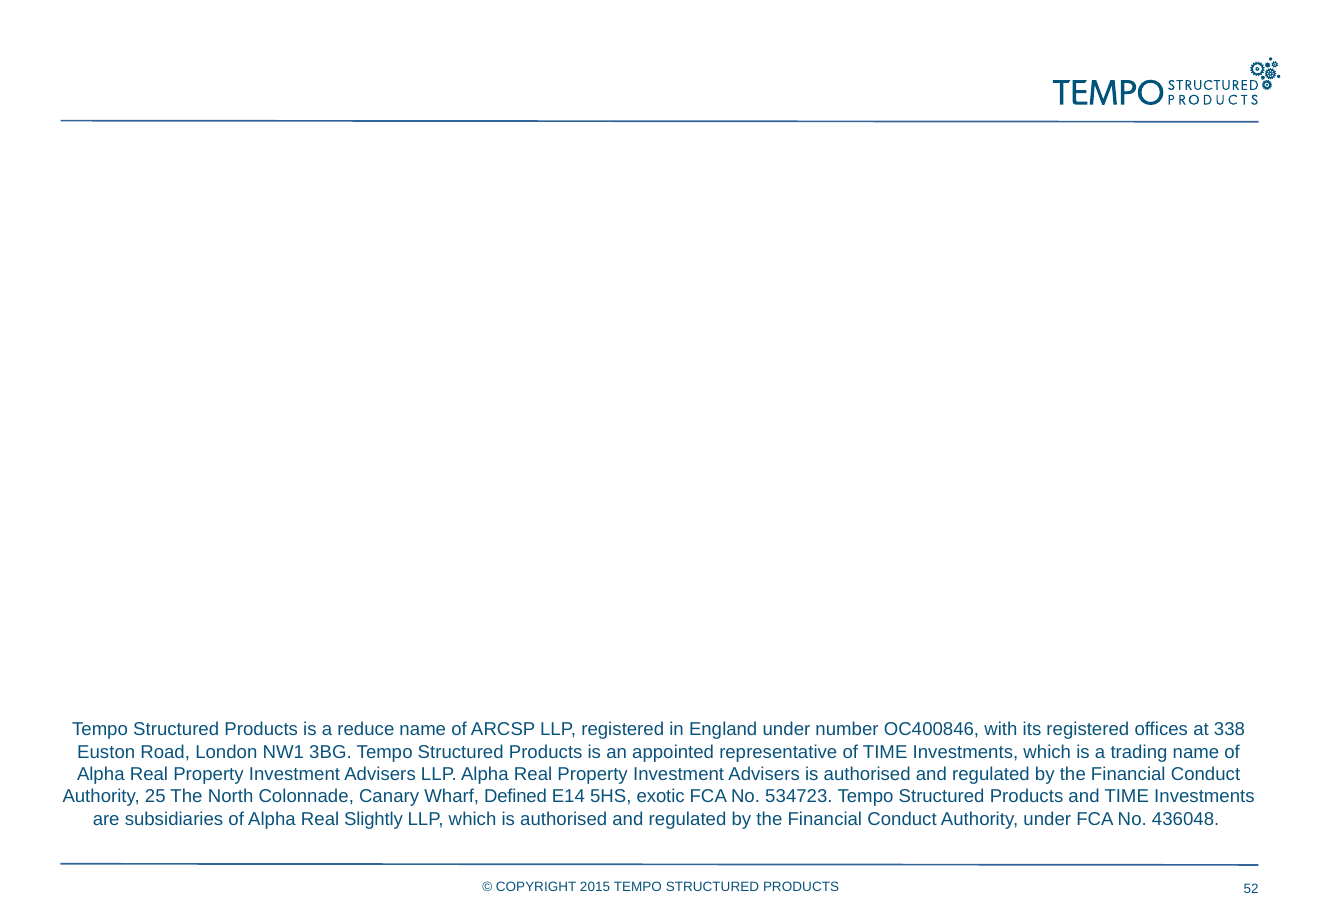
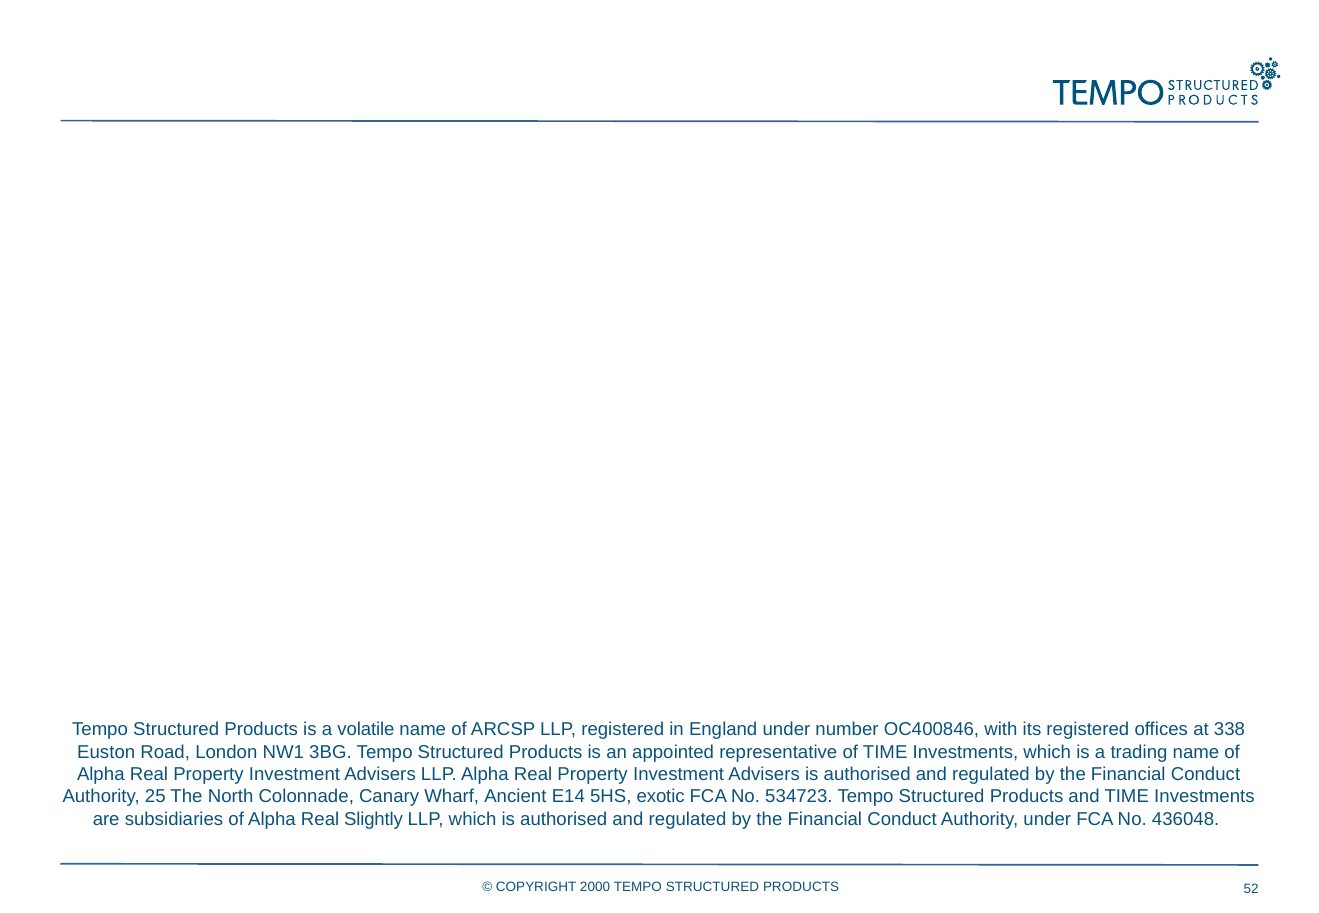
reduce: reduce -> volatile
Defined: Defined -> Ancient
2015: 2015 -> 2000
